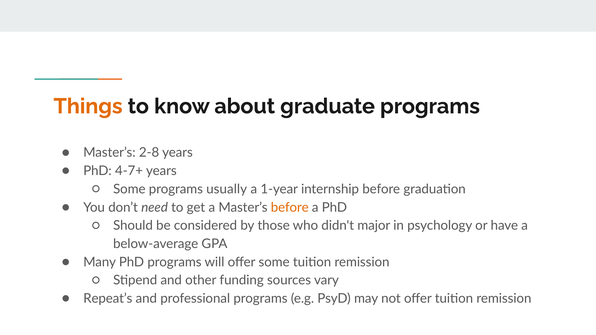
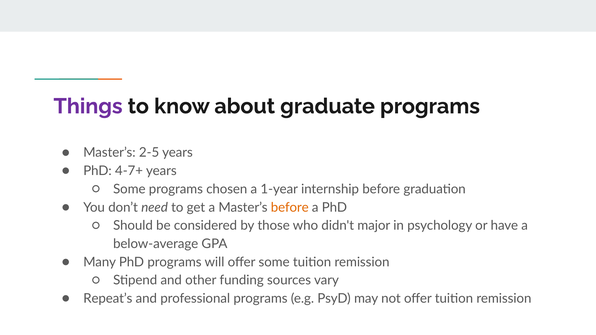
Things colour: orange -> purple
2-8: 2-8 -> 2-5
usually: usually -> chosen
